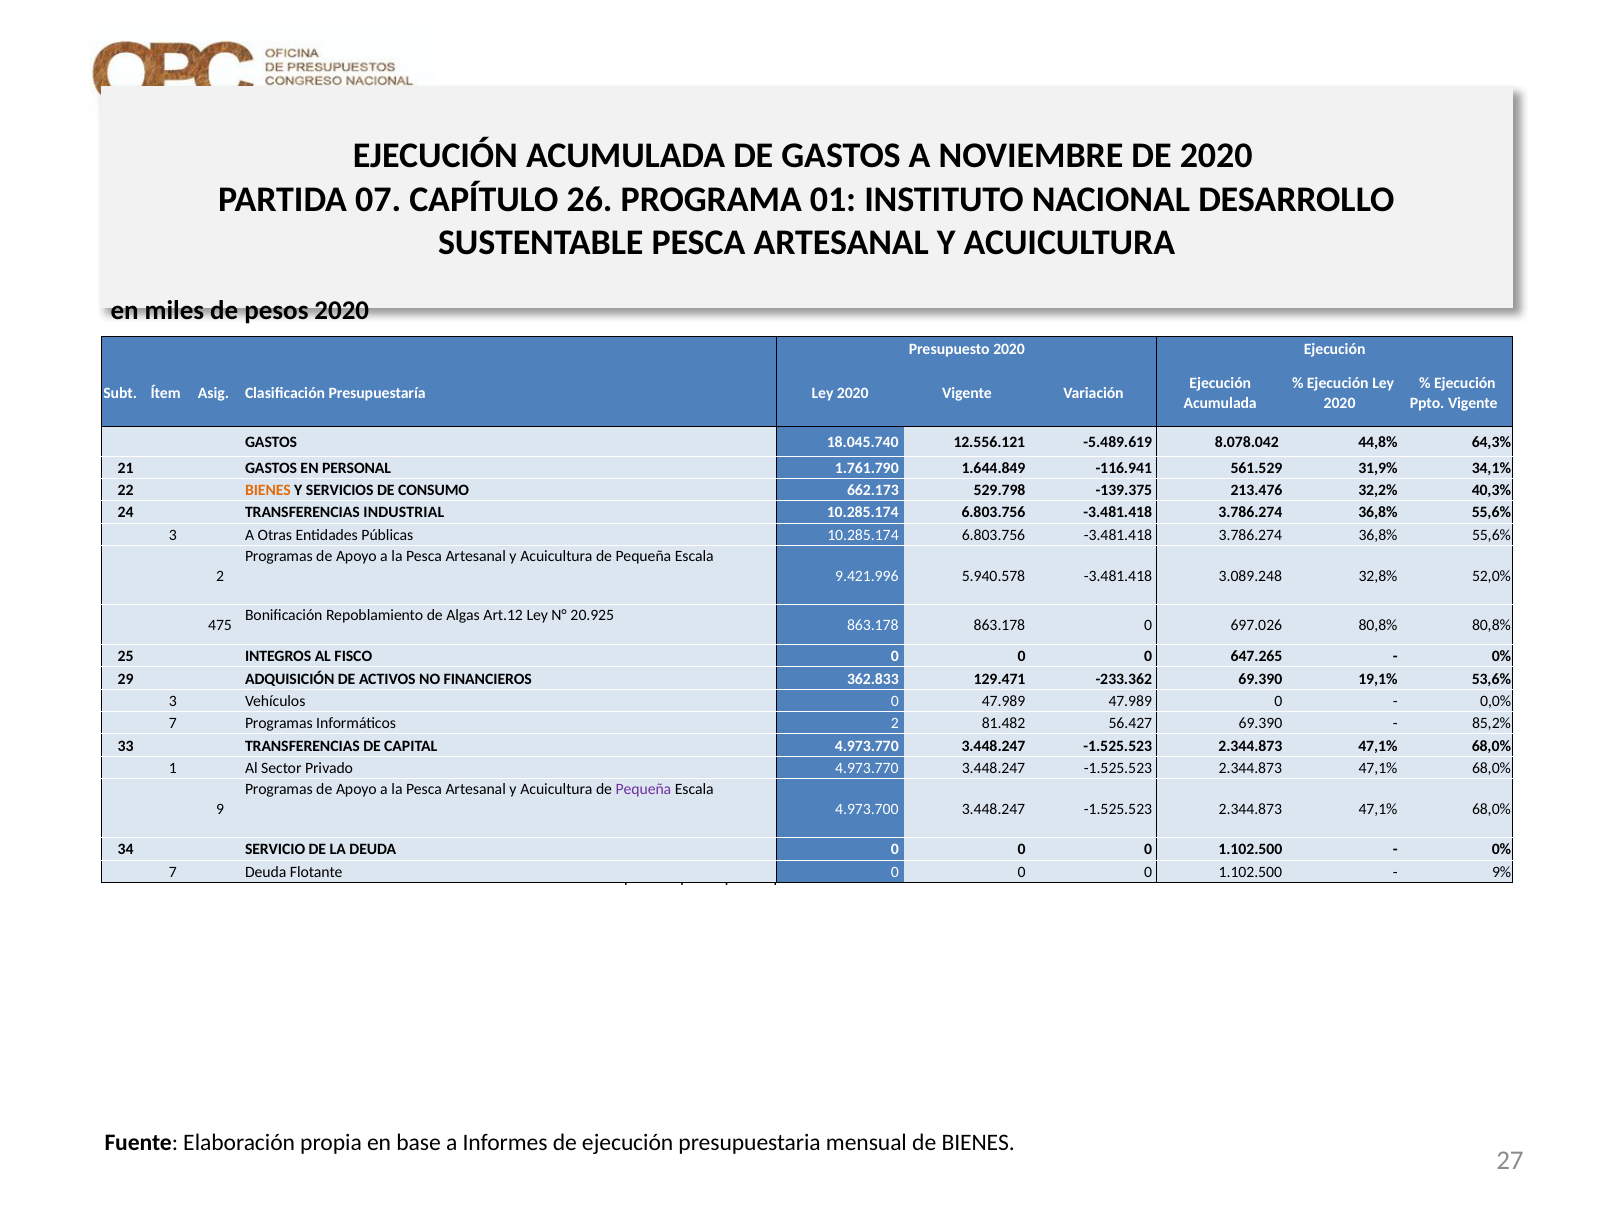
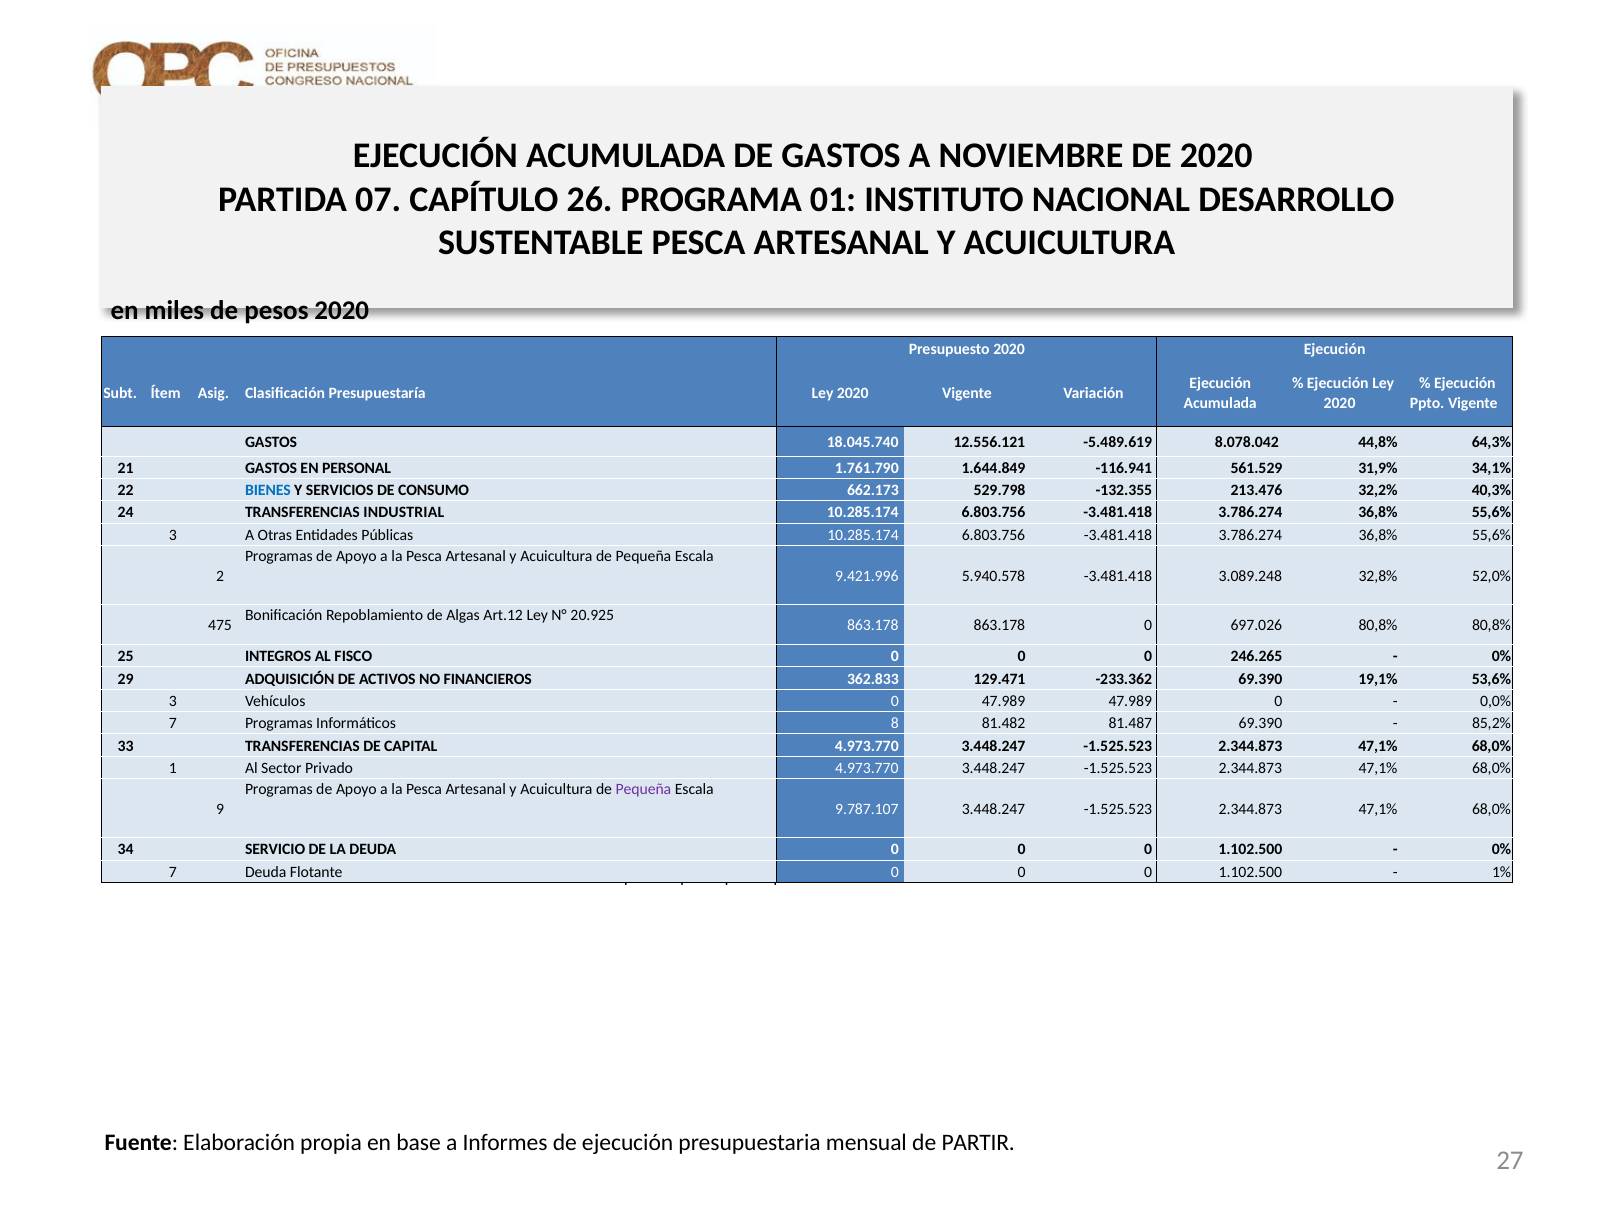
BIENES at (268, 490) colour: orange -> blue
-139.375: -139.375 -> -132.355
647.265: 647.265 -> 246.265
Informáticos 2: 2 -> 8
56.427: 56.427 -> 81.487
4.973.700: 4.973.700 -> 9.787.107
9%: 9% -> 1%
de BIENES: BIENES -> PARTIR
